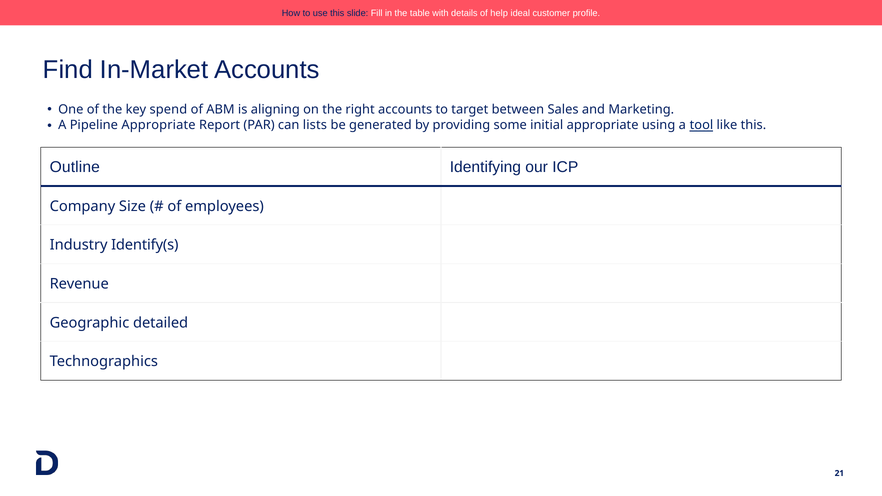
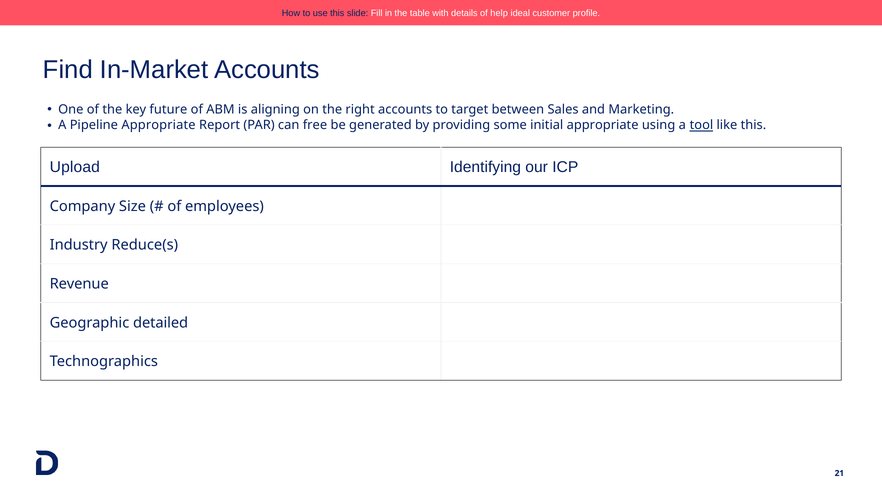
spend: spend -> future
lists: lists -> free
Outline: Outline -> Upload
Identify(s: Identify(s -> Reduce(s
